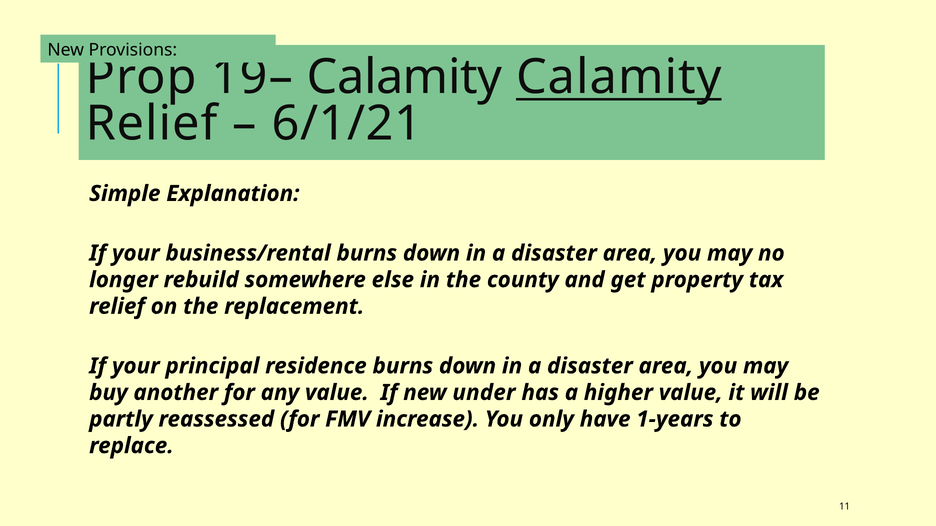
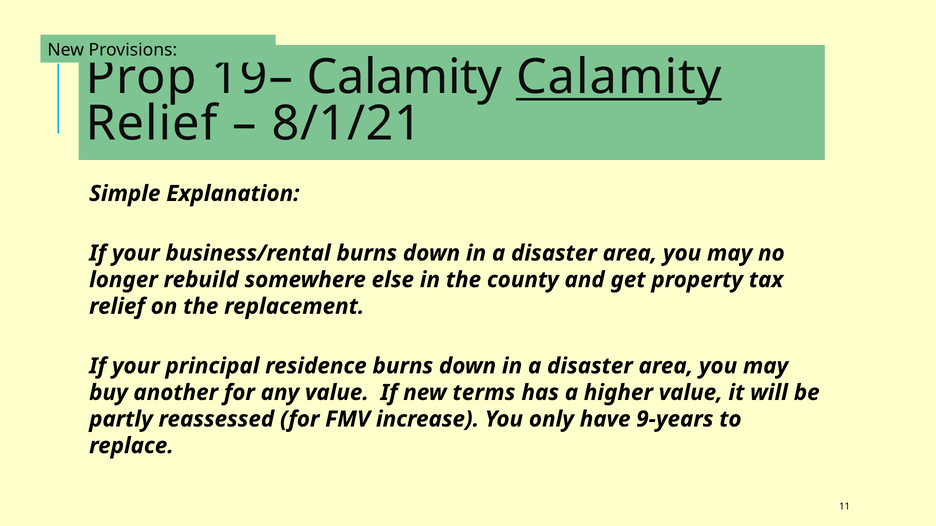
6/1/21: 6/1/21 -> 8/1/21
under: under -> terms
1-years: 1-years -> 9-years
